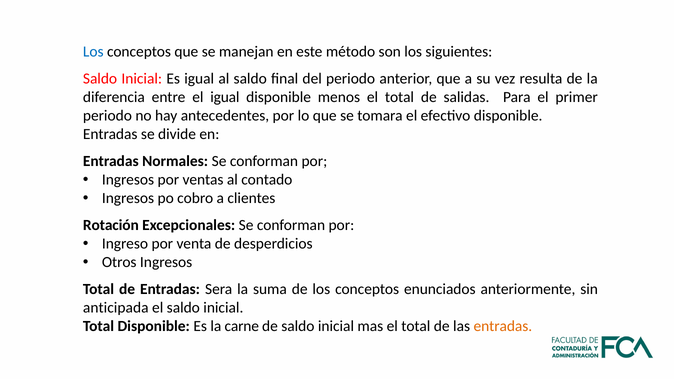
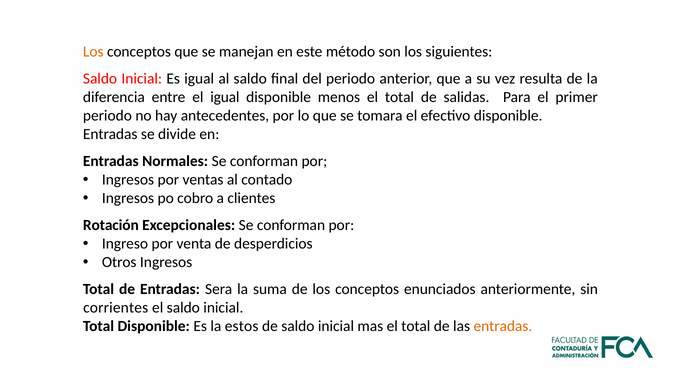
Los at (93, 52) colour: blue -> orange
anticipada: anticipada -> corrientes
carne: carne -> estos
